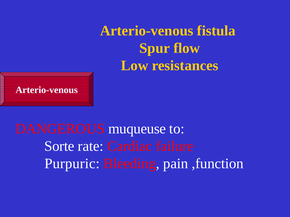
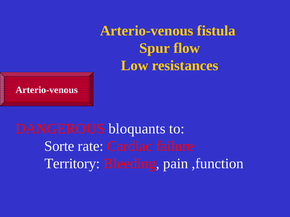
muqueuse: muqueuse -> bloquants
Purpuric: Purpuric -> Territory
